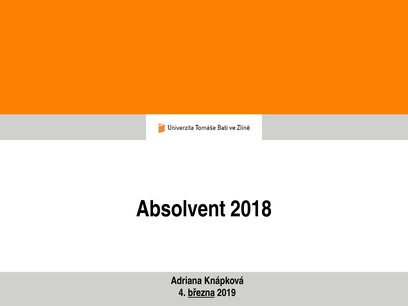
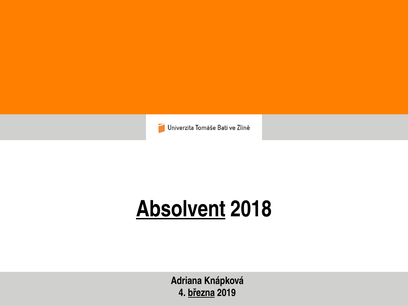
Absolvent underline: none -> present
